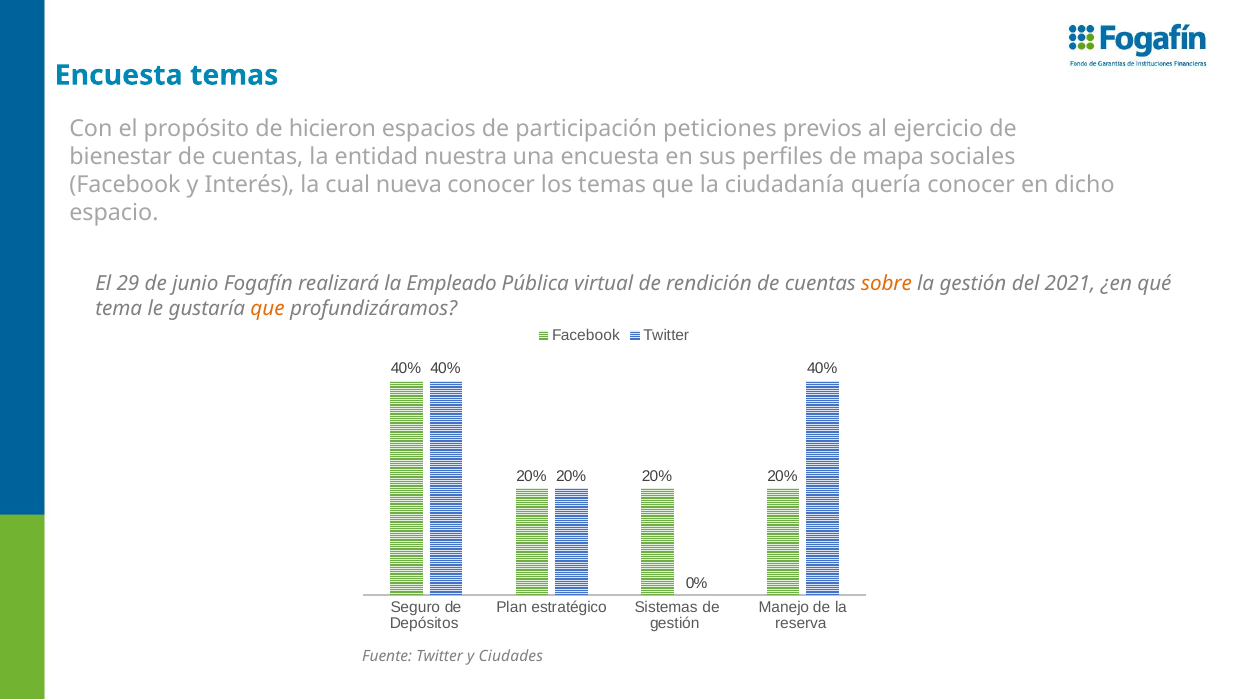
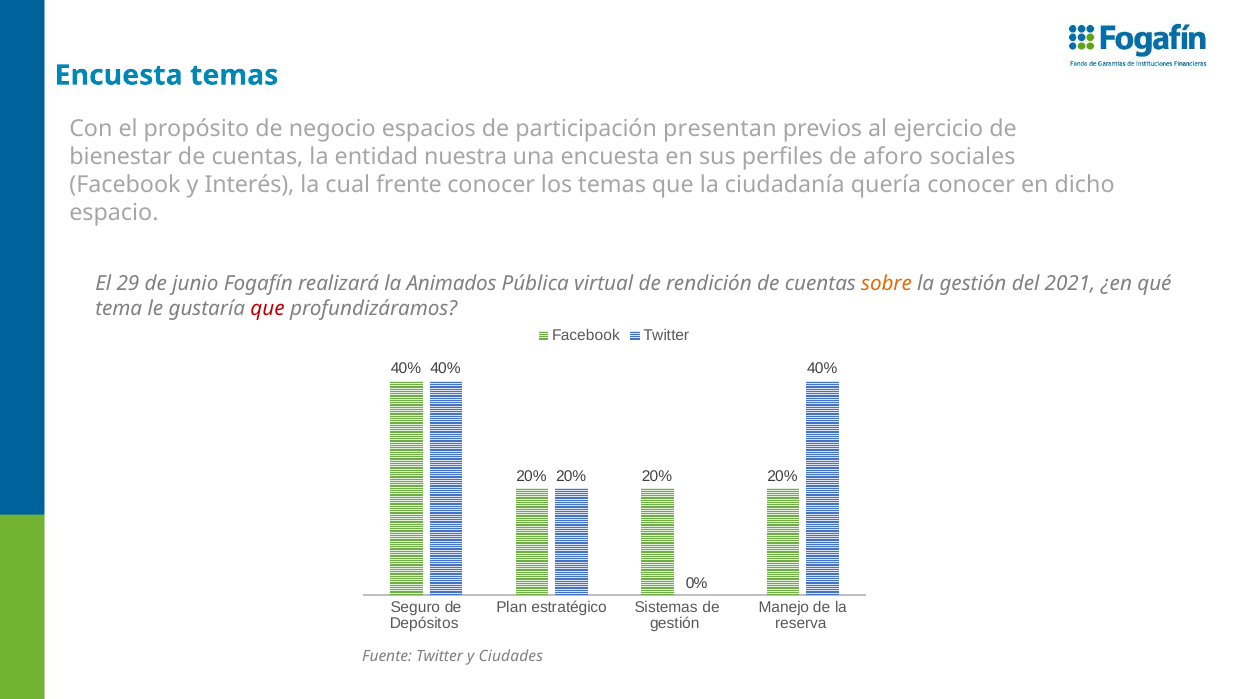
hicieron: hicieron -> negocio
peticiones: peticiones -> presentan
mapa: mapa -> aforo
nueva: nueva -> frente
Empleado: Empleado -> Animados
que at (268, 309) colour: orange -> red
